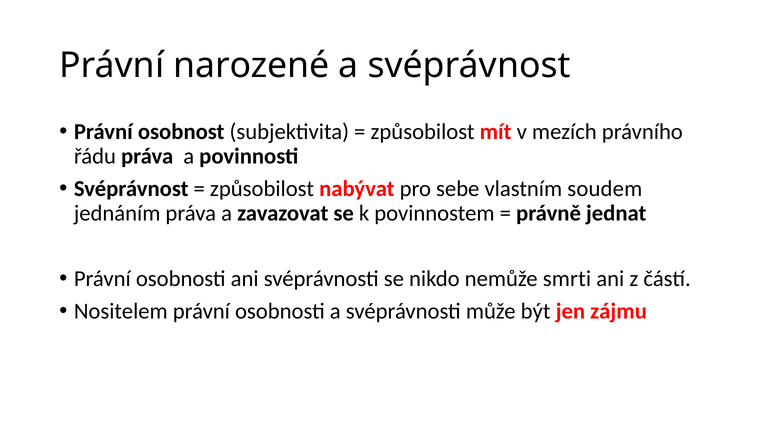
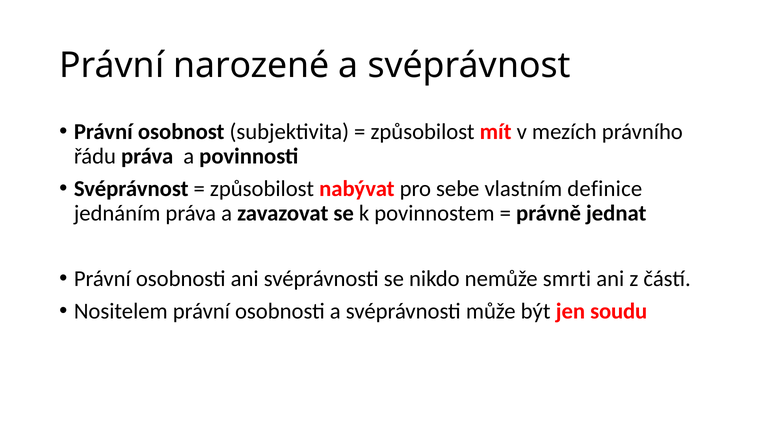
soudem: soudem -> definice
zájmu: zájmu -> soudu
